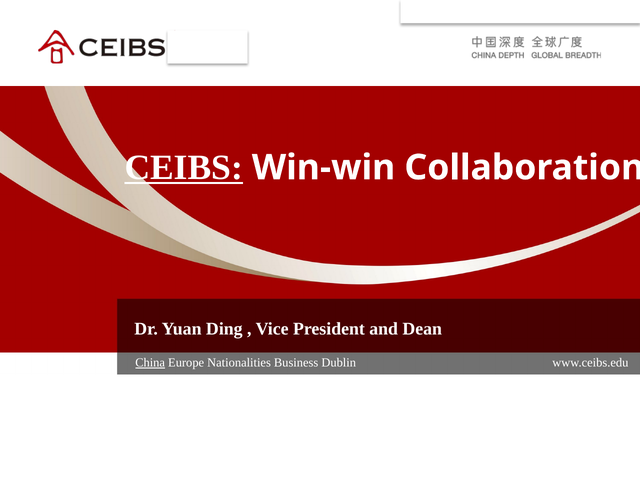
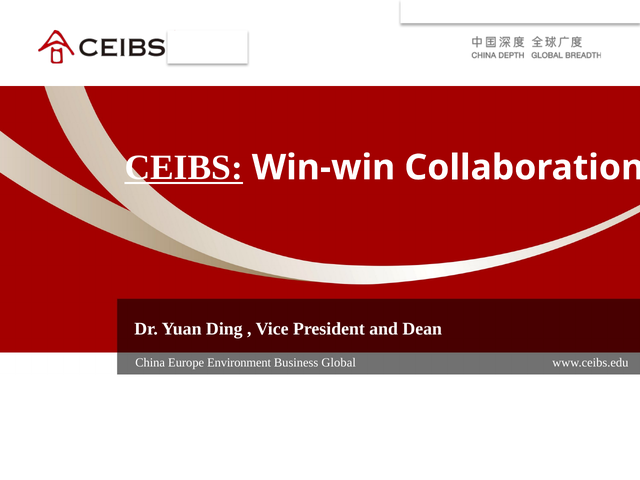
China underline: present -> none
Nationalities: Nationalities -> Environment
Dublin: Dublin -> Global
